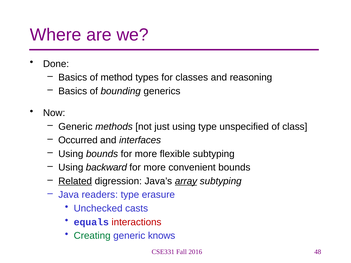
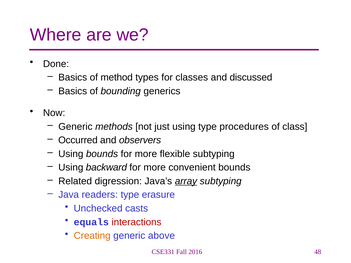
reasoning: reasoning -> discussed
unspecified: unspecified -> procedures
interfaces: interfaces -> observers
Related underline: present -> none
Creating colour: green -> orange
knows: knows -> above
